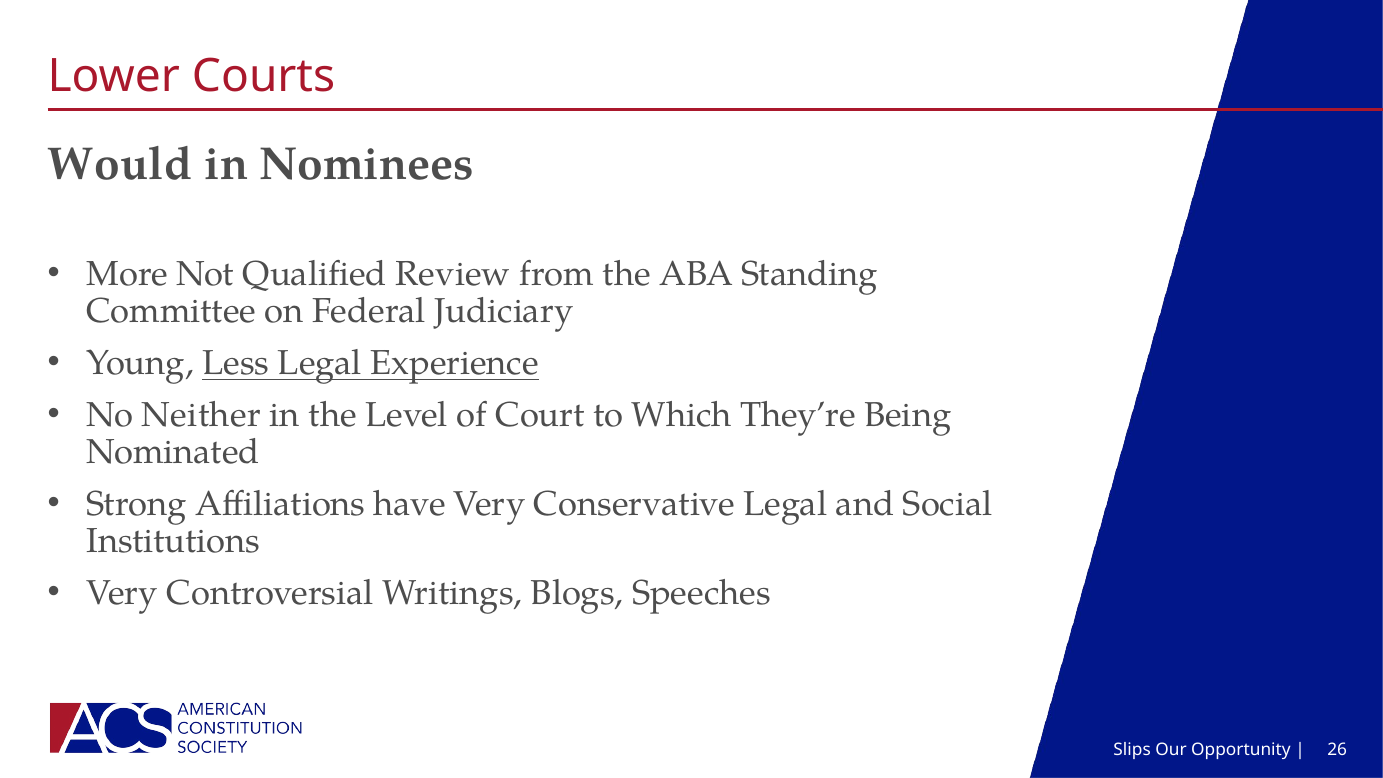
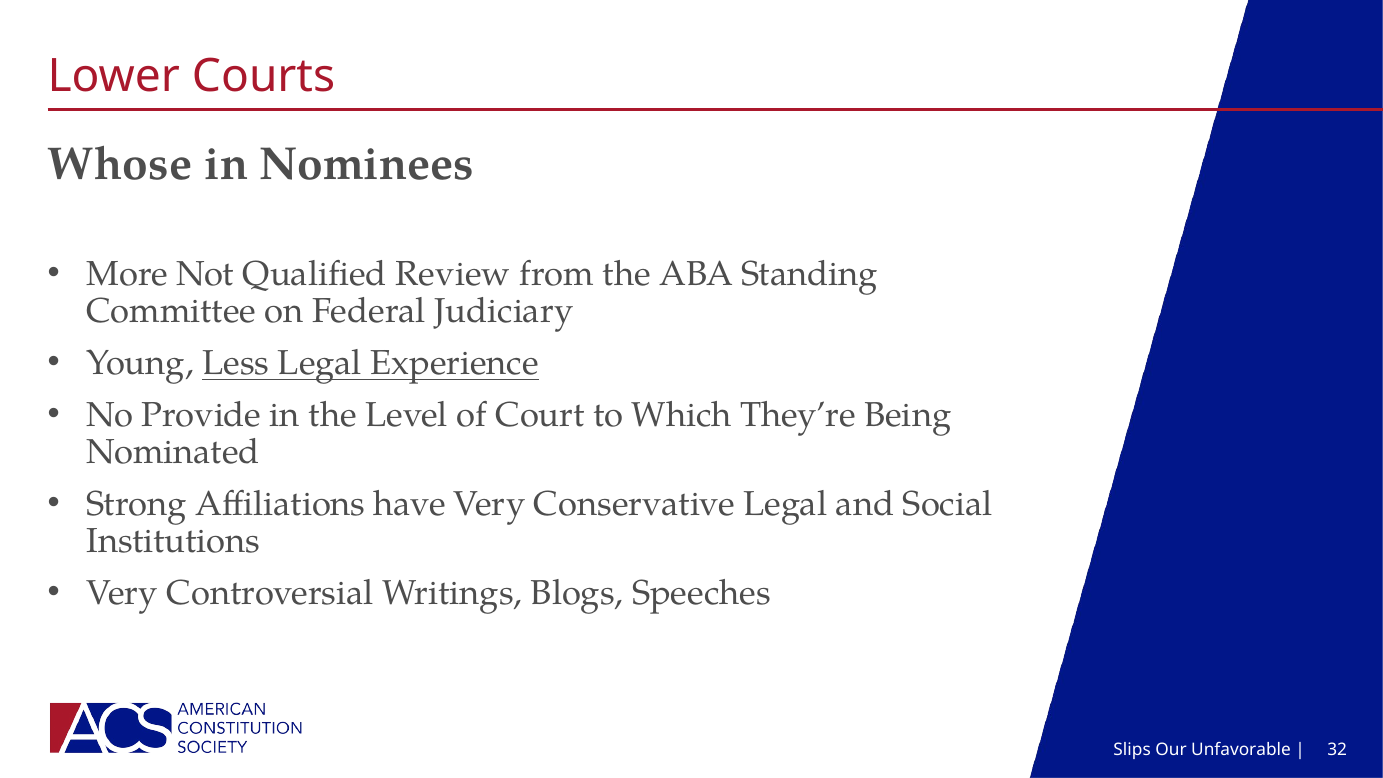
Would: Would -> Whose
Neither: Neither -> Provide
Opportunity: Opportunity -> Unfavorable
26: 26 -> 32
